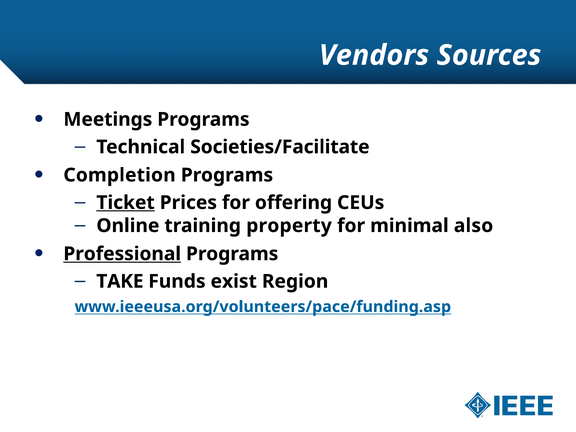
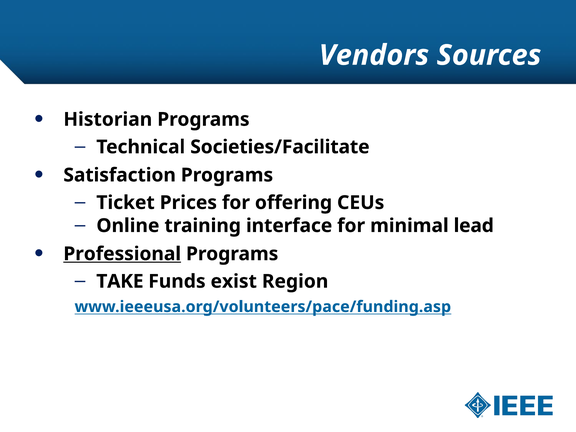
Meetings: Meetings -> Historian
Completion: Completion -> Satisfaction
Ticket underline: present -> none
property: property -> interface
also: also -> lead
